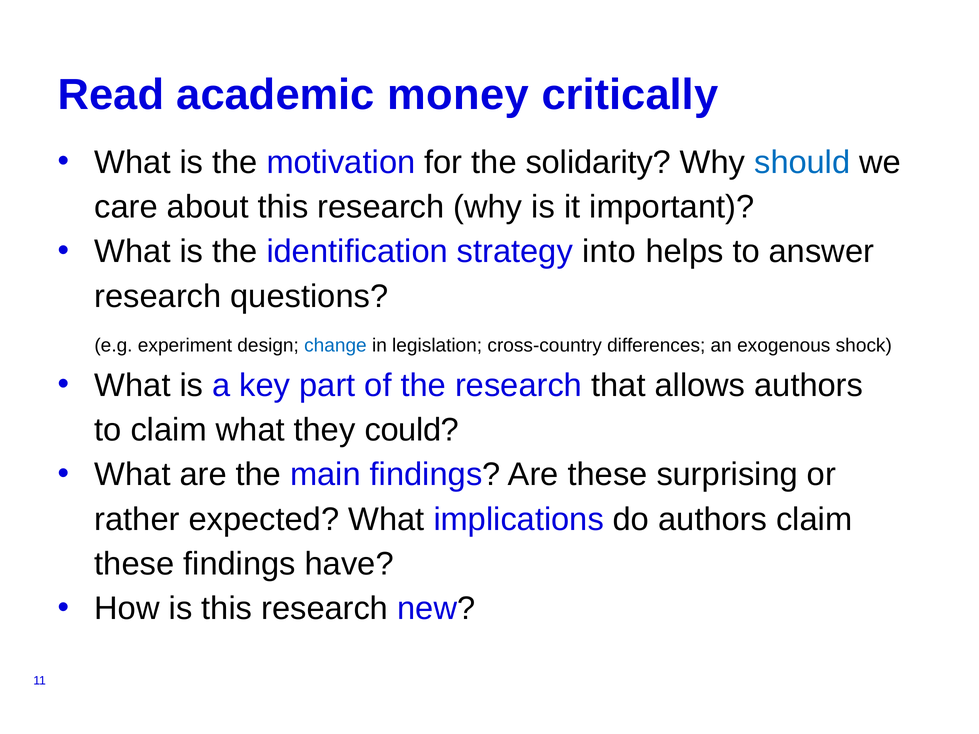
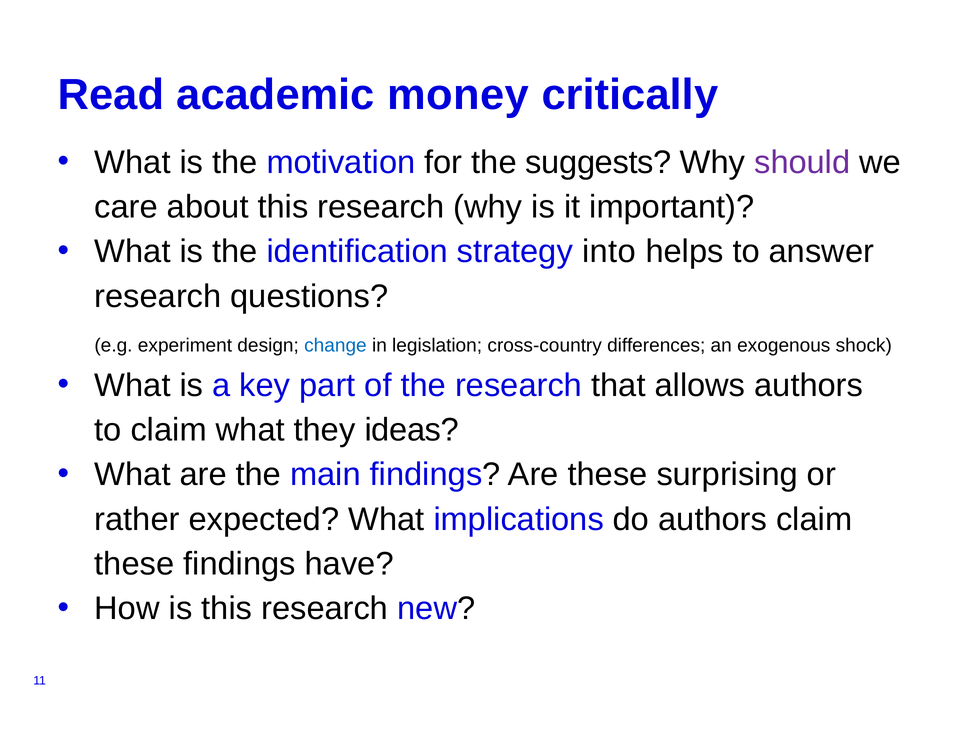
solidarity: solidarity -> suggests
should colour: blue -> purple
could: could -> ideas
